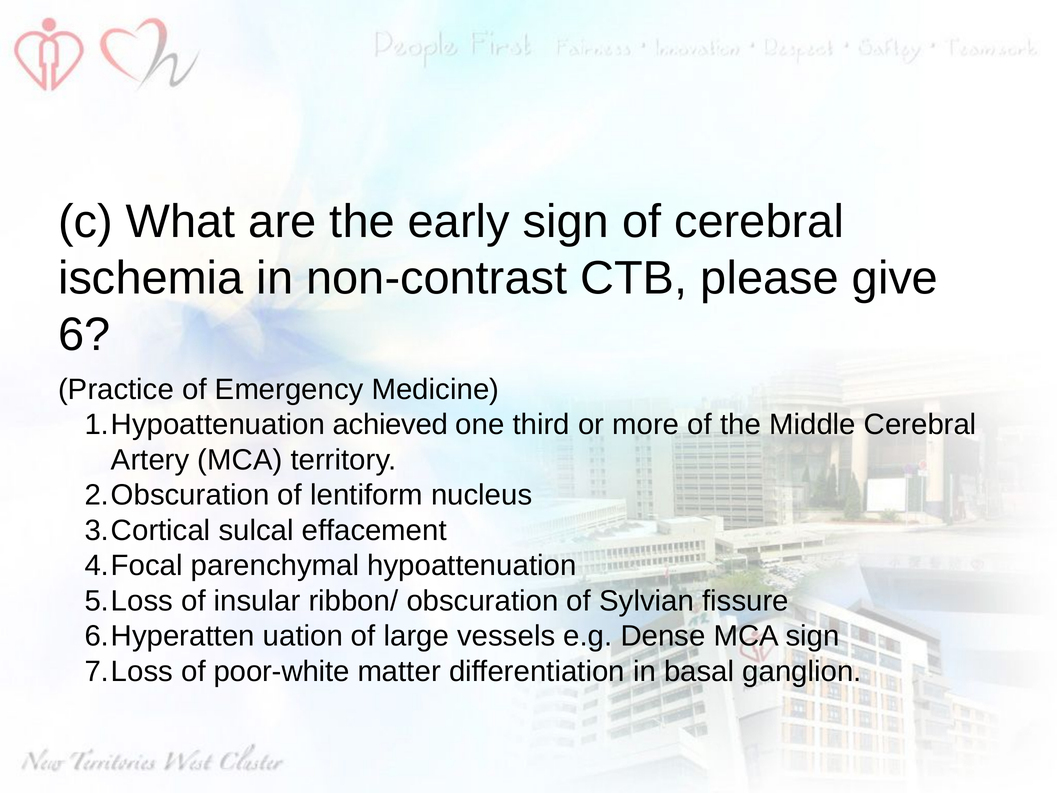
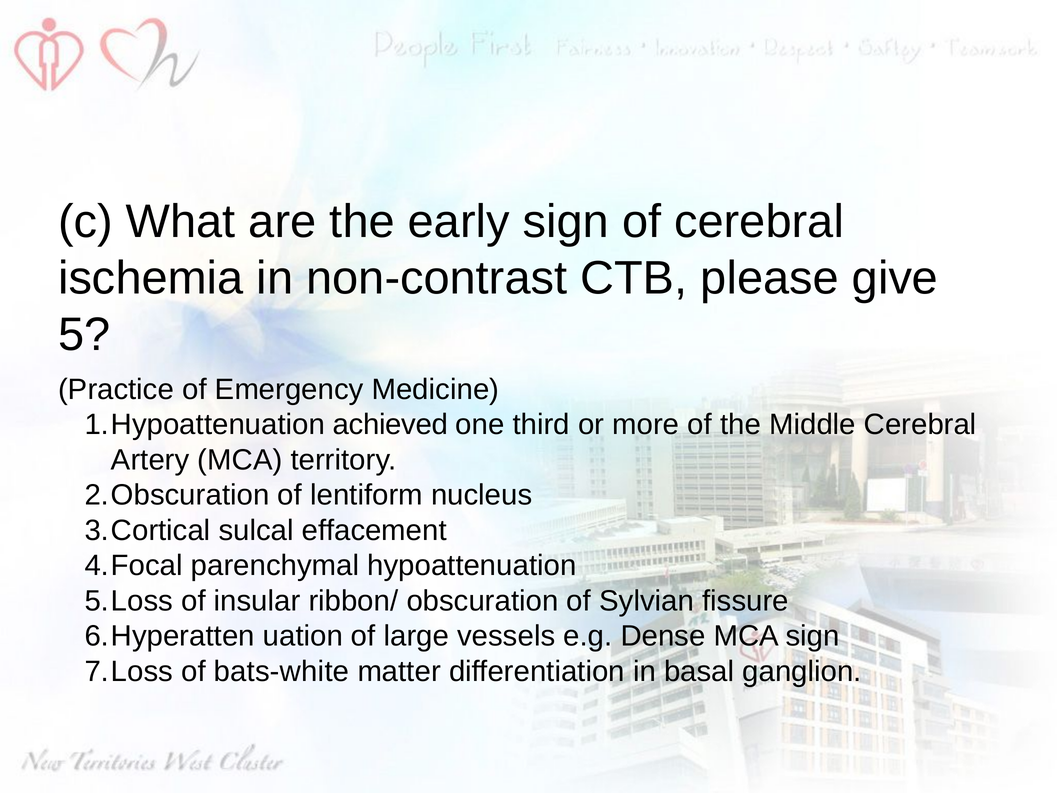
6: 6 -> 5
poor-white: poor-white -> bats-white
